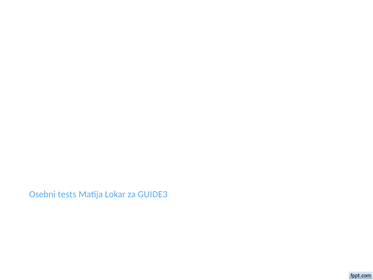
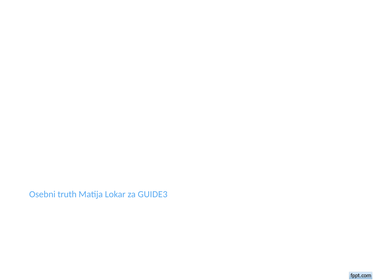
tests: tests -> truth
